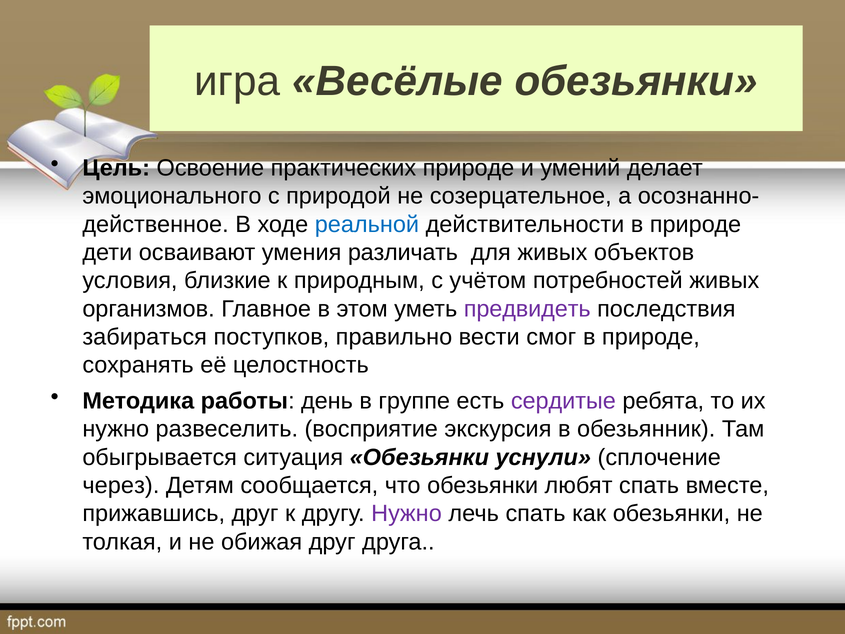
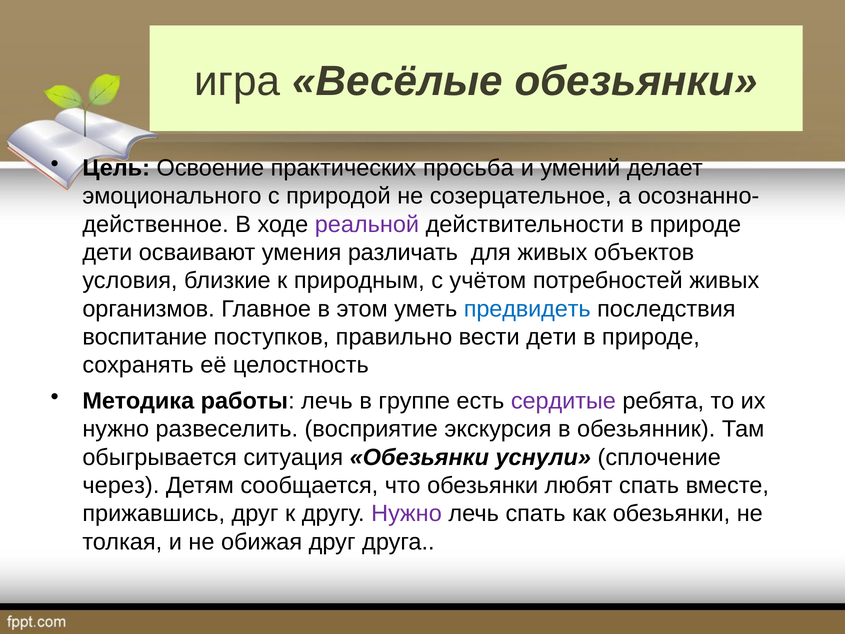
практических природе: природе -> просьба
реальной colour: blue -> purple
предвидеть colour: purple -> blue
забираться: забираться -> воспитание
вести смог: смог -> дети
работы день: день -> лечь
